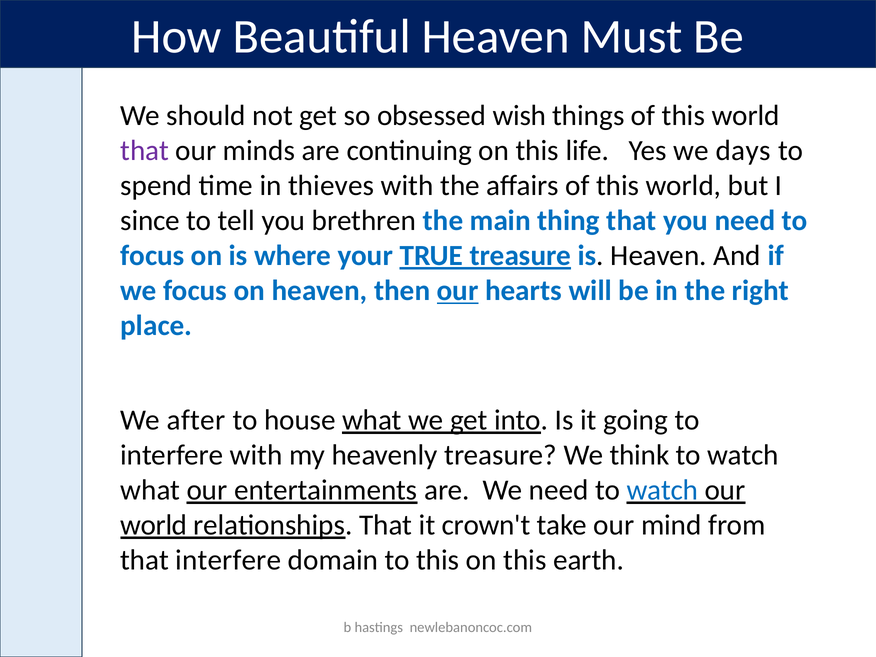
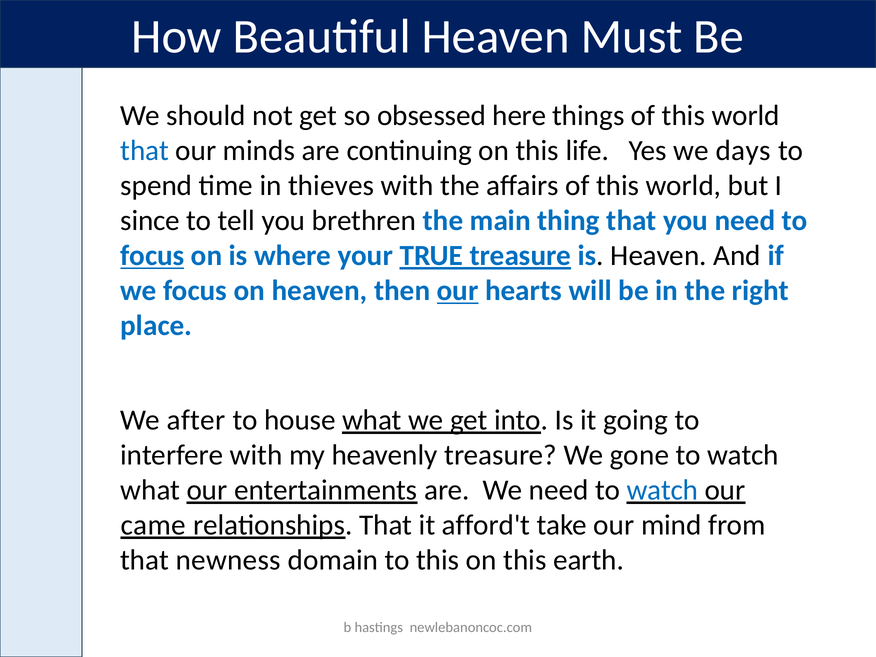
wish: wish -> here
that at (145, 151) colour: purple -> blue
focus at (152, 256) underline: none -> present
think: think -> gone
world at (154, 525): world -> came
crown't: crown't -> afford't
that interfere: interfere -> newness
